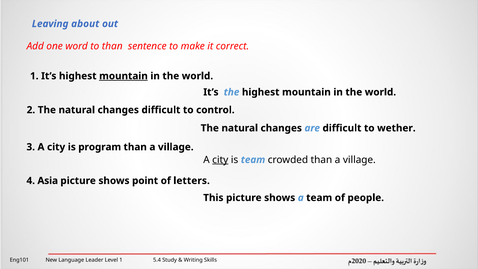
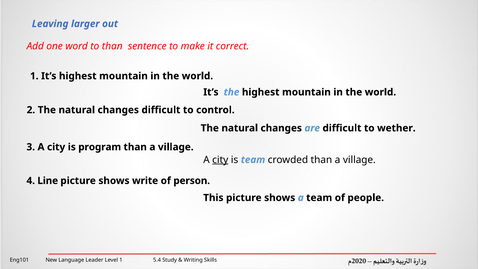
about: about -> larger
mountain at (123, 76) underline: present -> none
Asia: Asia -> Line
point: point -> write
letters: letters -> person
